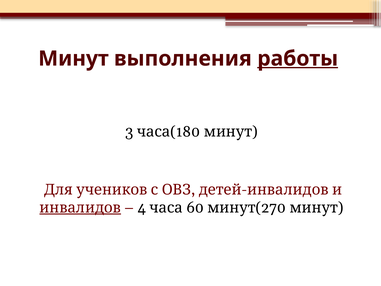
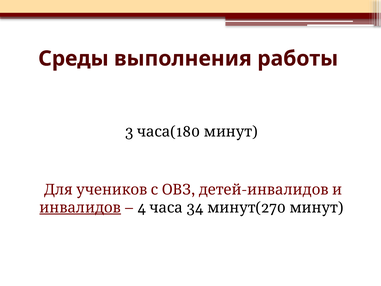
Минут at (73, 59): Минут -> Среды
работы underline: present -> none
60: 60 -> 34
